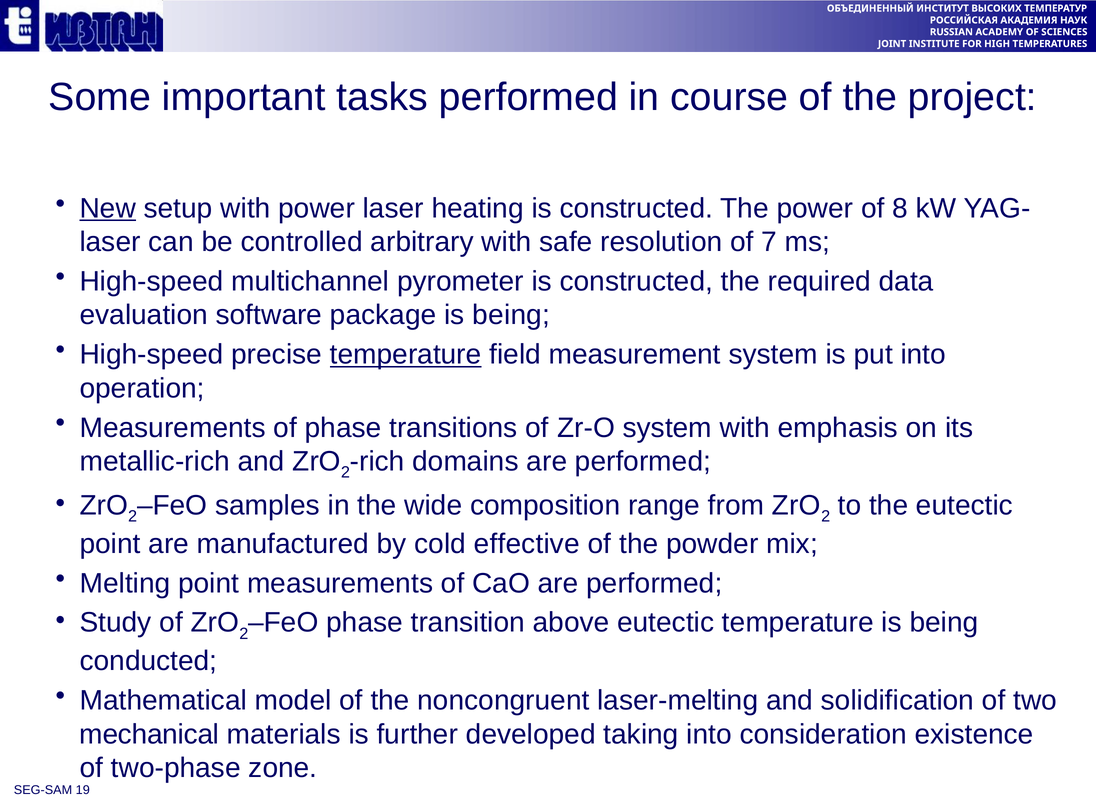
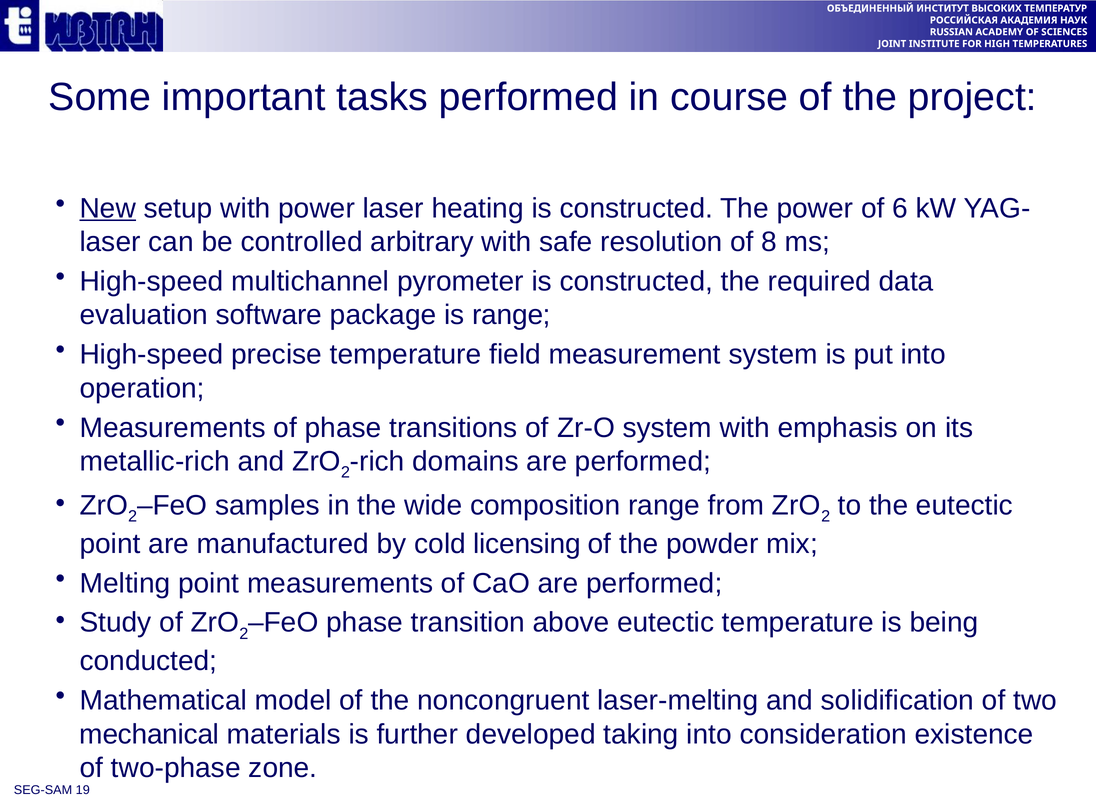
8: 8 -> 6
7: 7 -> 8
package is being: being -> range
temperature at (406, 354) underline: present -> none
effective: effective -> licensing
